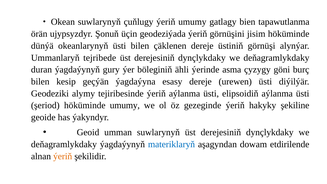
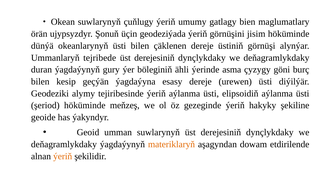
tapawutlanma: tapawutlanma -> maglumatlary
höküminde umumy: umumy -> meňzeş
materiklaryň colour: blue -> orange
